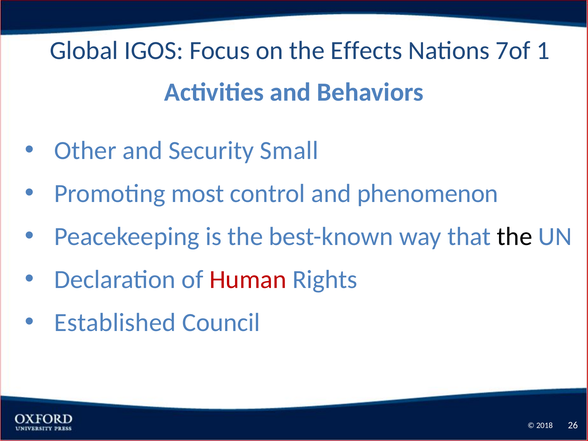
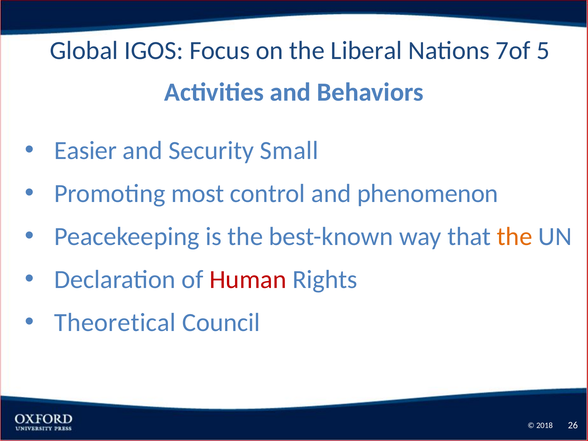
Effects: Effects -> Liberal
1: 1 -> 5
Other: Other -> Easier
the at (515, 237) colour: black -> orange
Established: Established -> Theoretical
